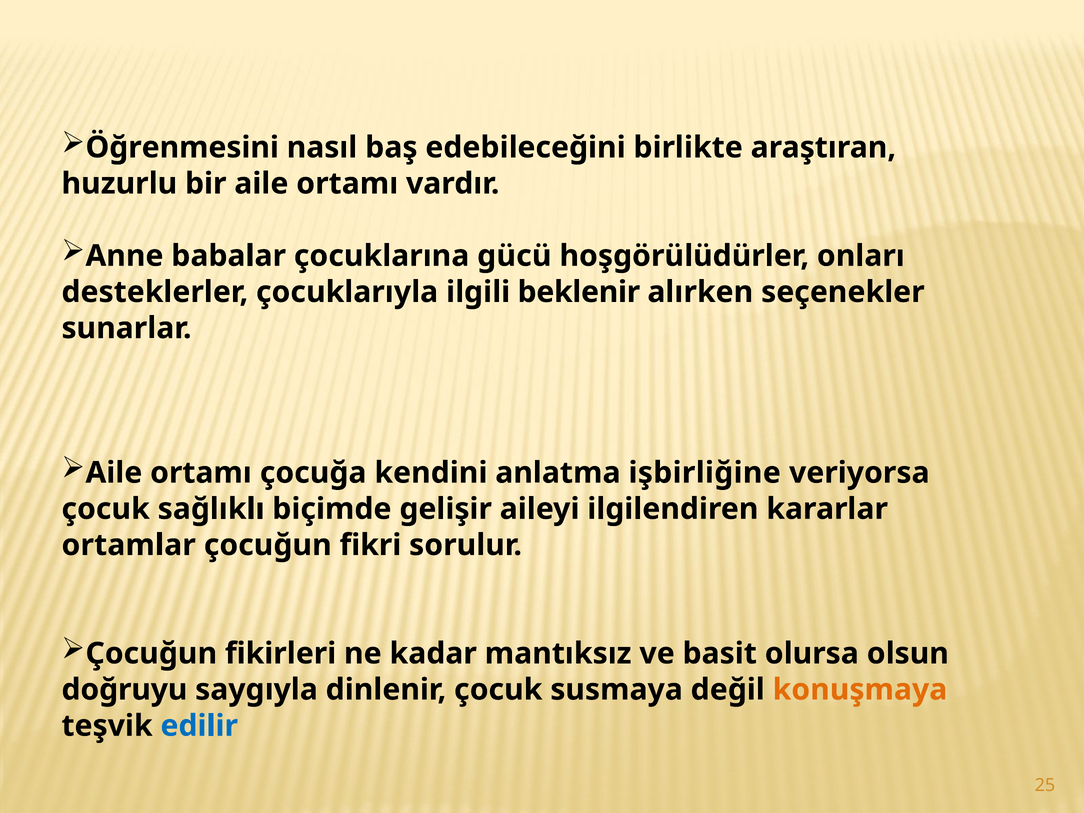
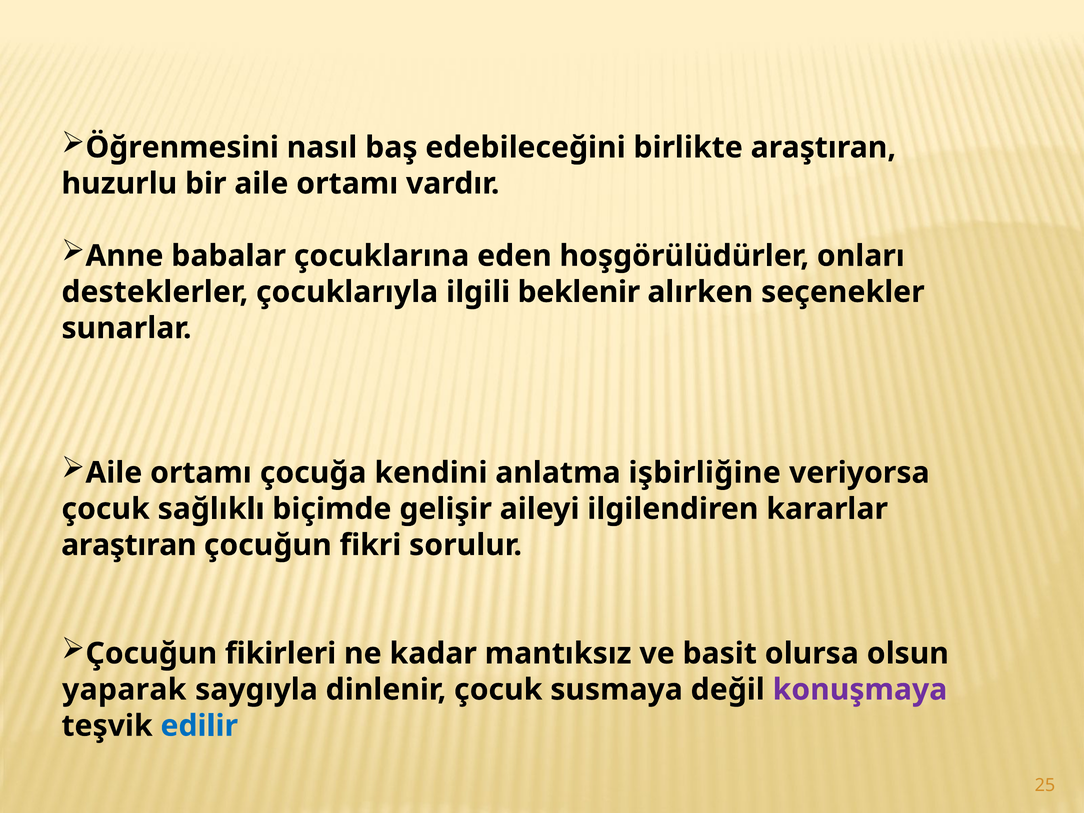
gücü: gücü -> eden
ortamlar at (129, 545): ortamlar -> araştıran
doğruyu: doğruyu -> yaparak
konuşmaya colour: orange -> purple
